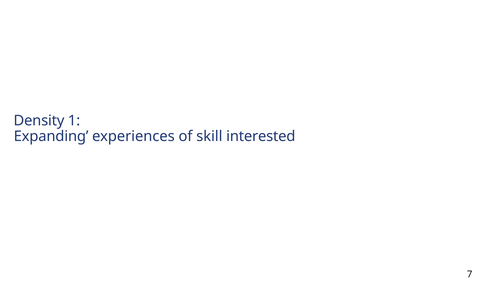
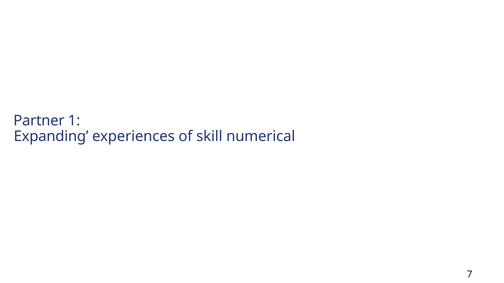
Density: Density -> Partner
interested: interested -> numerical
